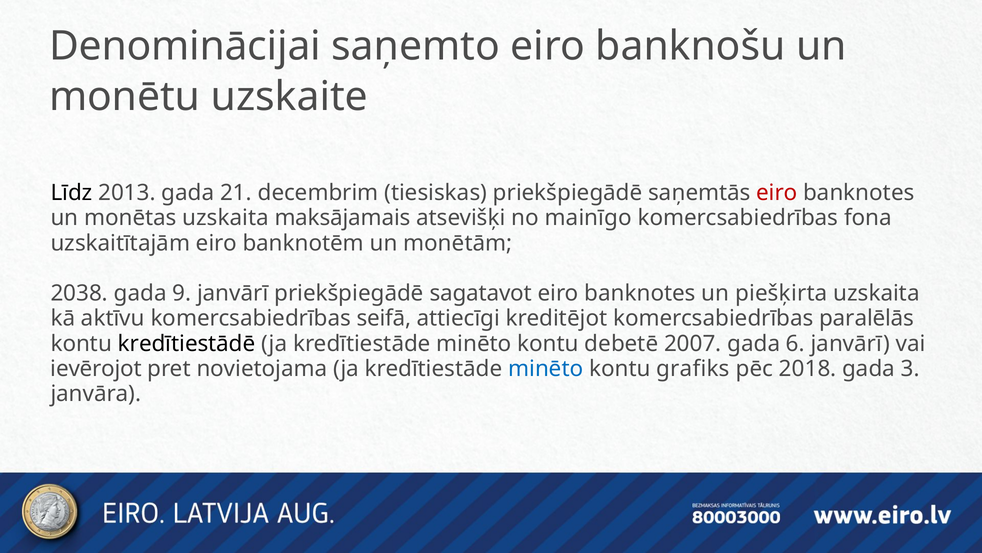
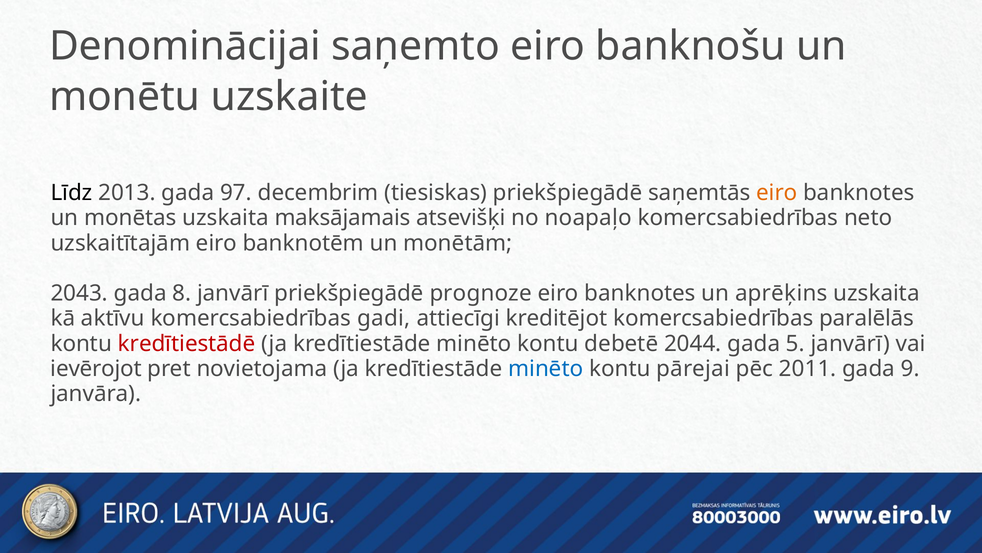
21: 21 -> 97
eiro at (777, 193) colour: red -> orange
mainīgo: mainīgo -> noapaļo
fona: fona -> neto
2038: 2038 -> 2043
9: 9 -> 8
sagatavot: sagatavot -> prognoze
piešķirta: piešķirta -> aprēķins
seifā: seifā -> gadi
kredītiestādē colour: black -> red
2007: 2007 -> 2044
6: 6 -> 5
grafiks: grafiks -> pārejai
2018: 2018 -> 2011
3: 3 -> 9
